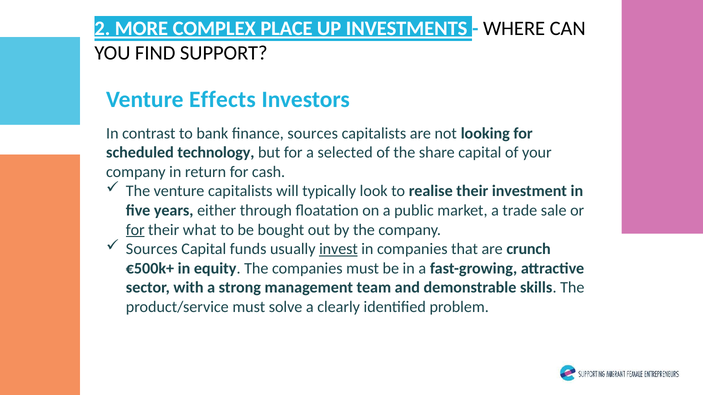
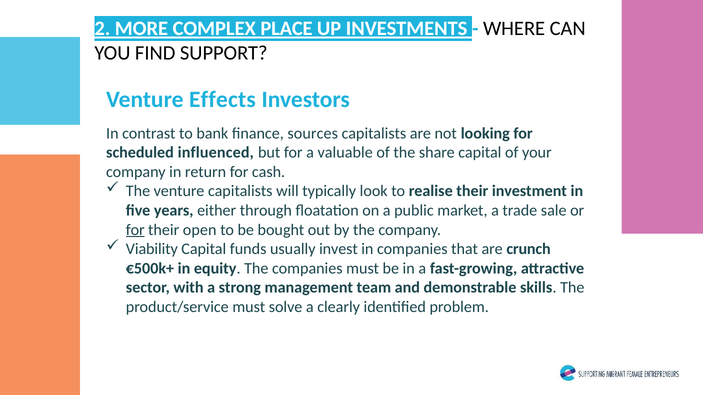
technology: technology -> influenced
selected: selected -> valuable
what: what -> open
Sources at (152, 249): Sources -> Viability
invest underline: present -> none
